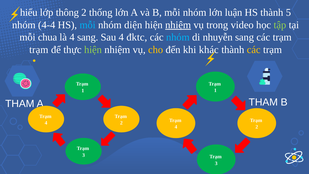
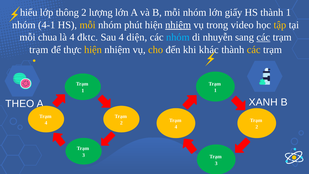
thống: thống -> lượng
luận: luận -> giấy
thành 5: 5 -> 1
4-4: 4-4 -> 4-1
mỗi at (88, 25) colour: light blue -> yellow
diện: diện -> phút
tập colour: light green -> yellow
4 sang: sang -> đktc
đktc: đktc -> diện
các at (263, 37) underline: none -> present
hiện at (93, 50) colour: light green -> yellow
THAM at (263, 102): THAM -> XANH
THAM at (20, 104): THAM -> THEO
